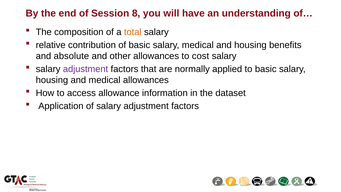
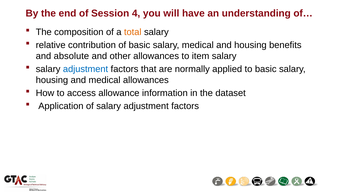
8: 8 -> 4
cost: cost -> item
adjustment at (86, 69) colour: purple -> blue
